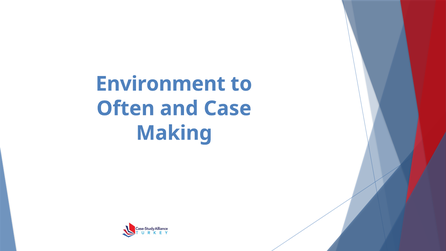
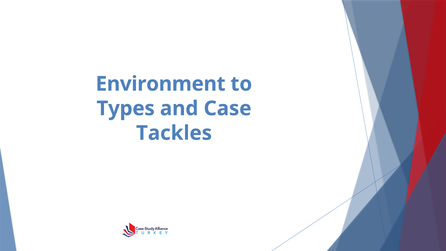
Often: Often -> Types
Making: Making -> Tackles
